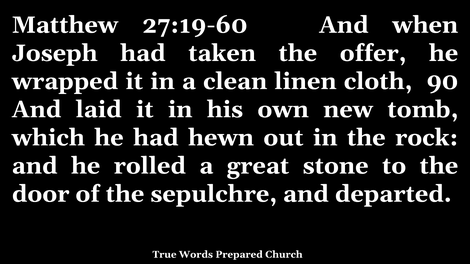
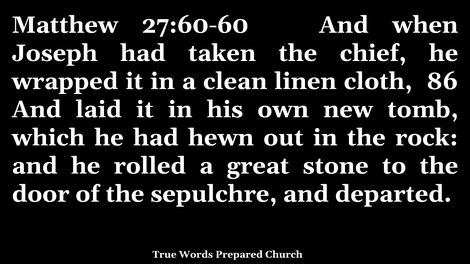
27:19-60: 27:19-60 -> 27:60-60
offer: offer -> chief
90: 90 -> 86
